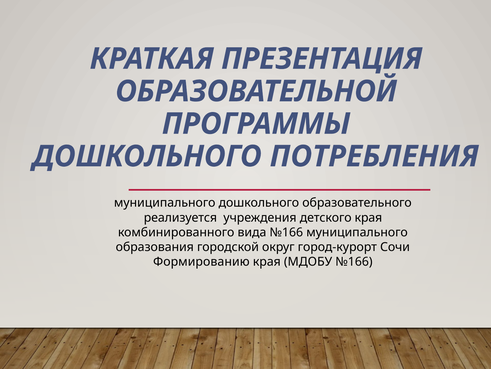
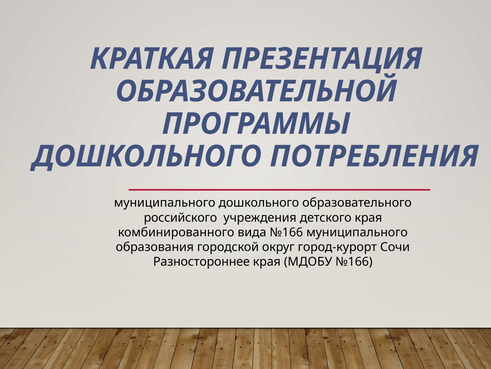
реализуется: реализуется -> российского
Формированию: Формированию -> Разностороннее
